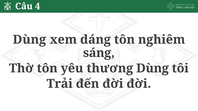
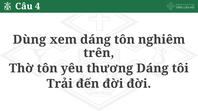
sáng: sáng -> trên
thương Dùng: Dùng -> Dáng
